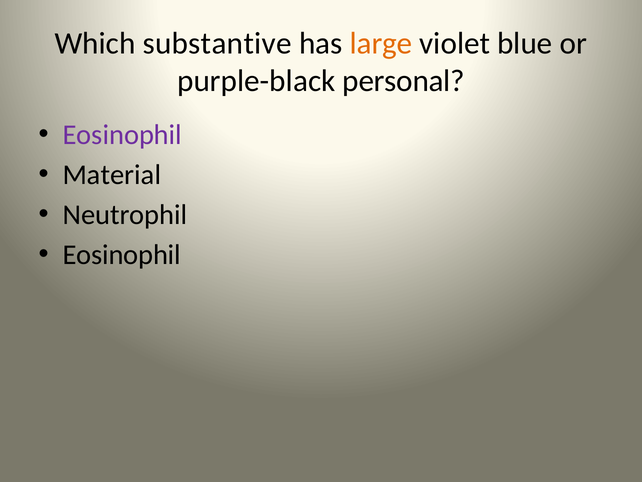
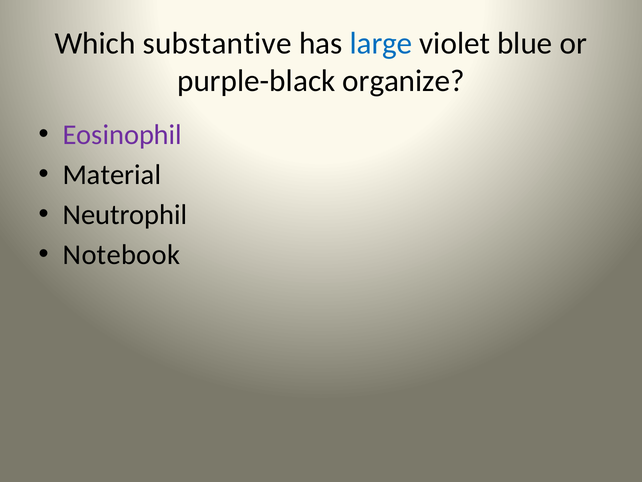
large colour: orange -> blue
personal: personal -> organize
Eosinophil at (122, 255): Eosinophil -> Notebook
